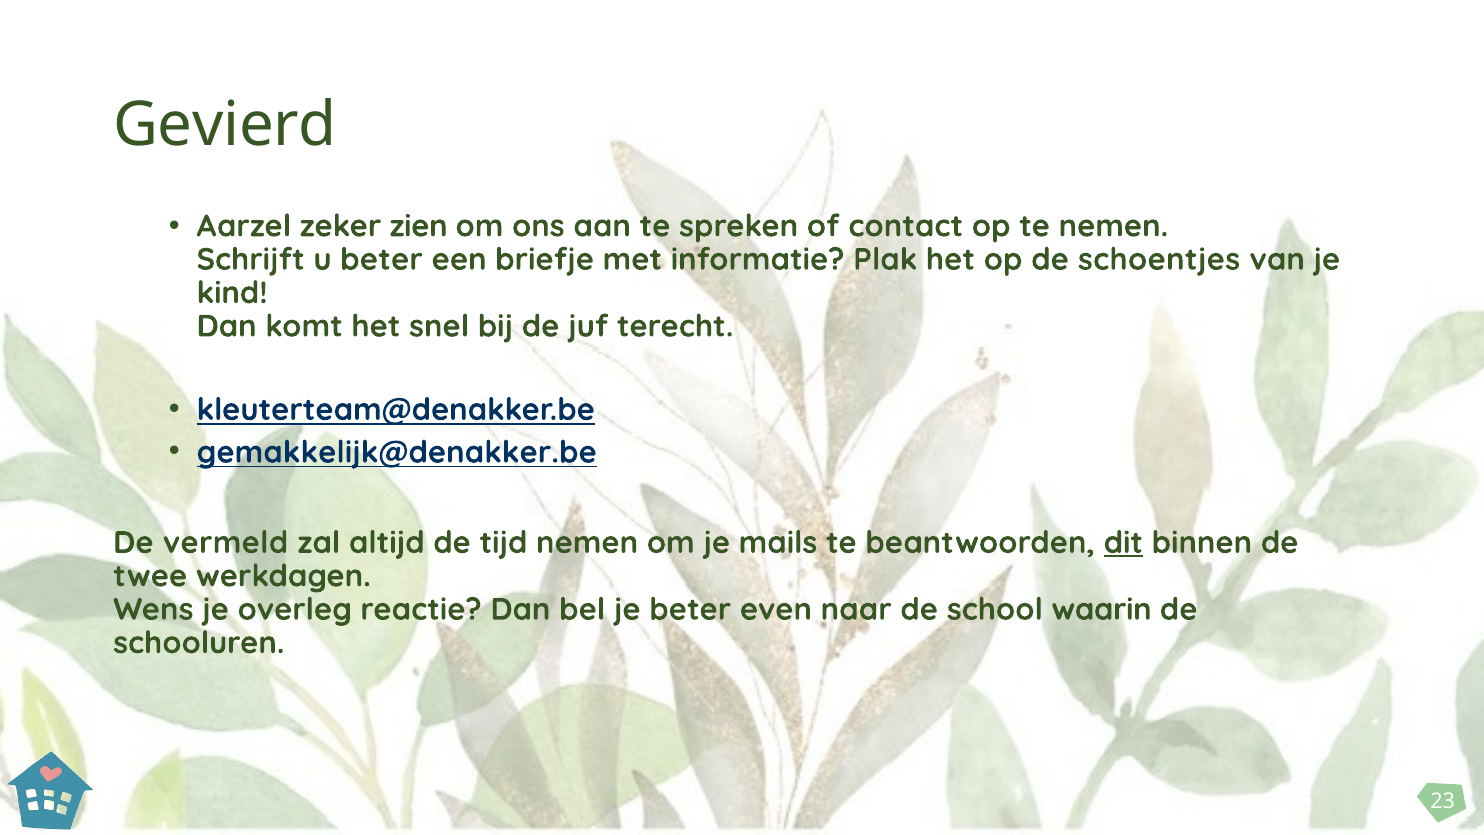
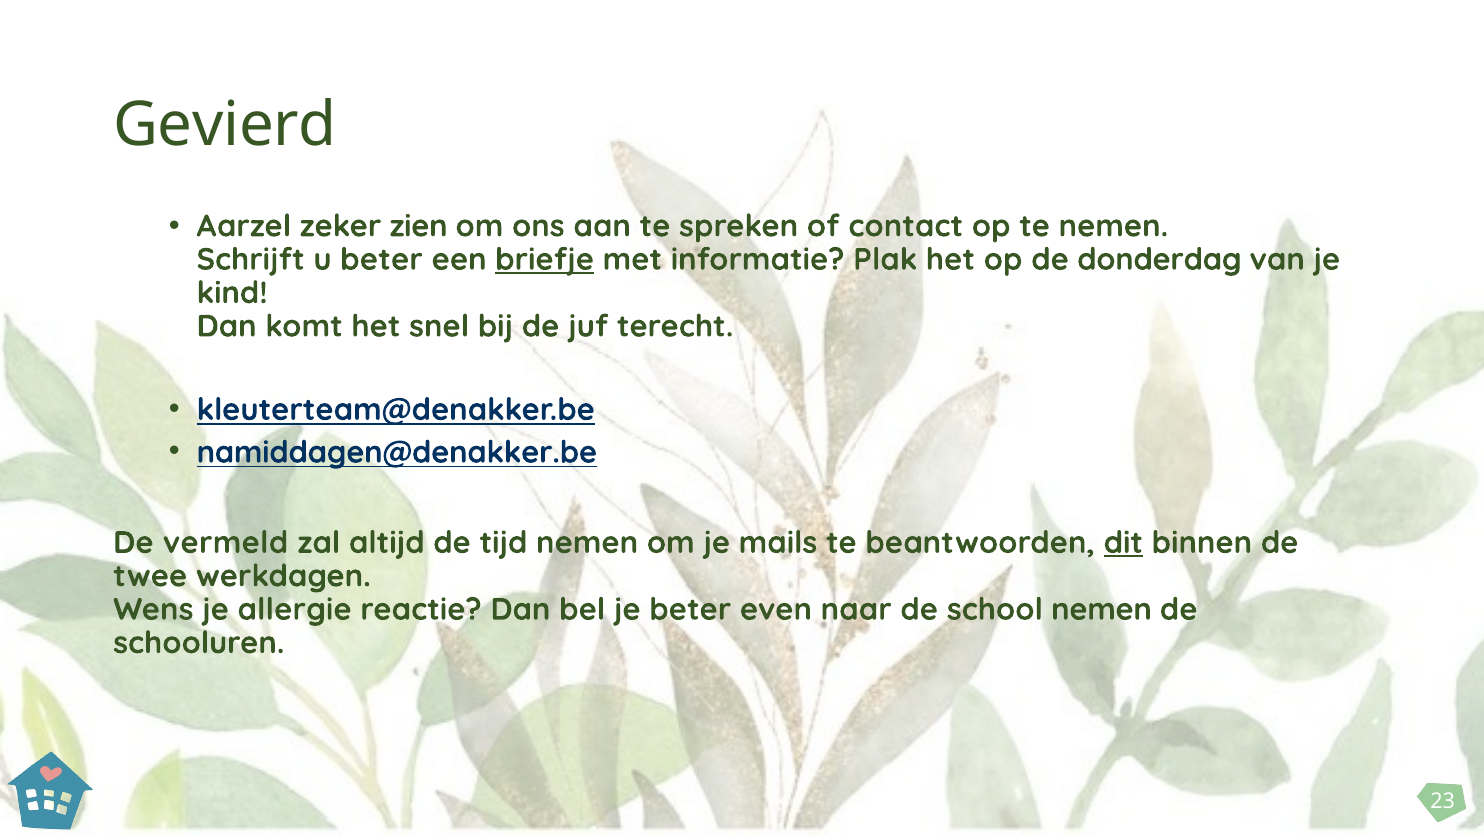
briefje underline: none -> present
schoentjes: schoentjes -> donderdag
gemakkelijk@denakker.be: gemakkelijk@denakker.be -> namiddagen@denakker.be
overleg: overleg -> allergie
school waarin: waarin -> nemen
